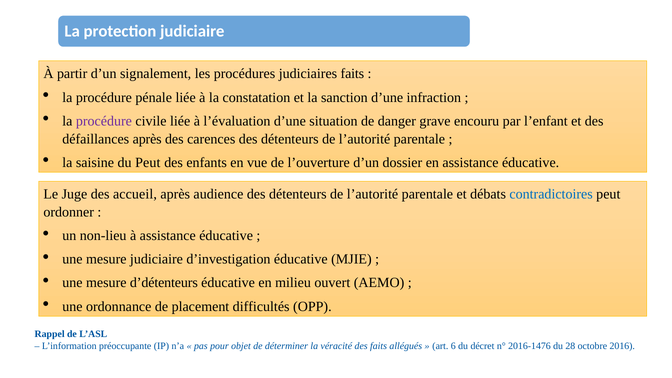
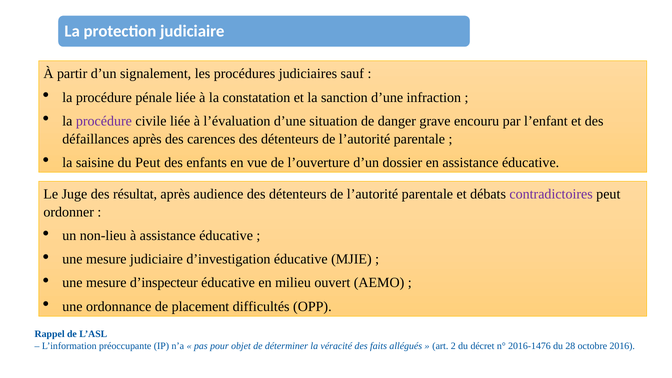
judiciaires faits: faits -> sauf
accueil: accueil -> résultat
contradictoires colour: blue -> purple
d’détenteurs: d’détenteurs -> d’inspecteur
6: 6 -> 2
